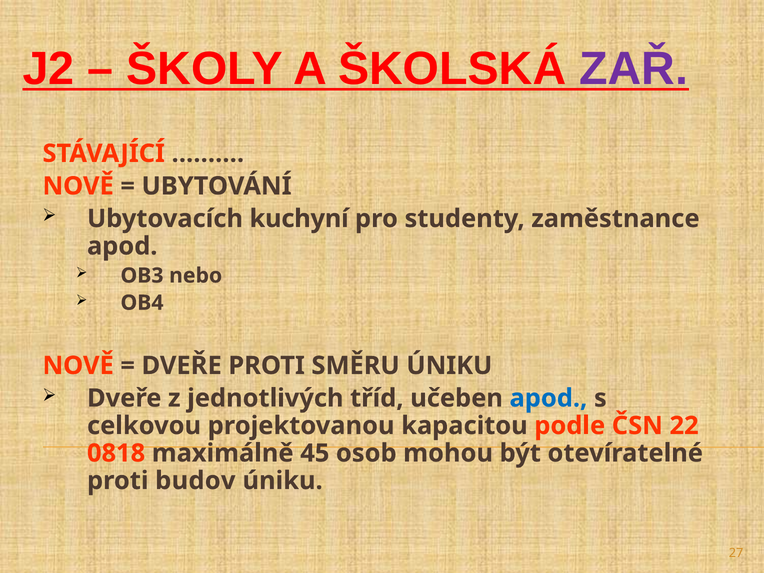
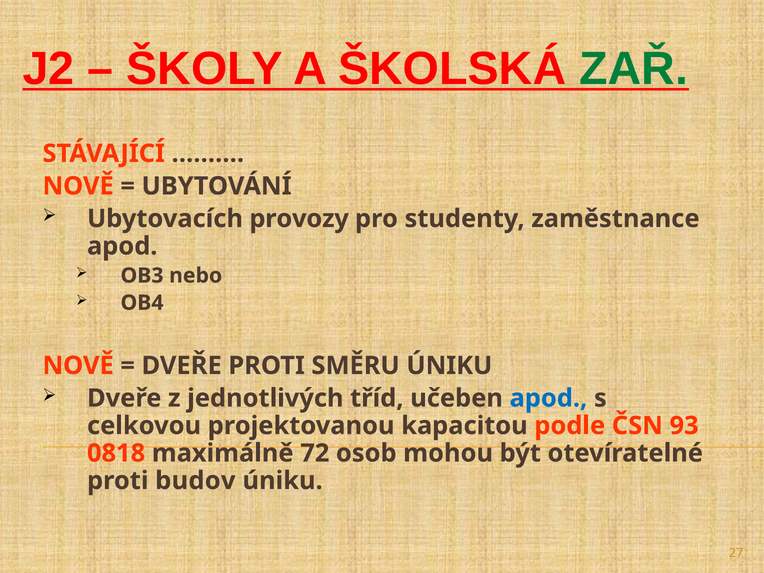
ZAŘ colour: purple -> green
kuchyní: kuchyní -> provozy
22: 22 -> 93
45: 45 -> 72
